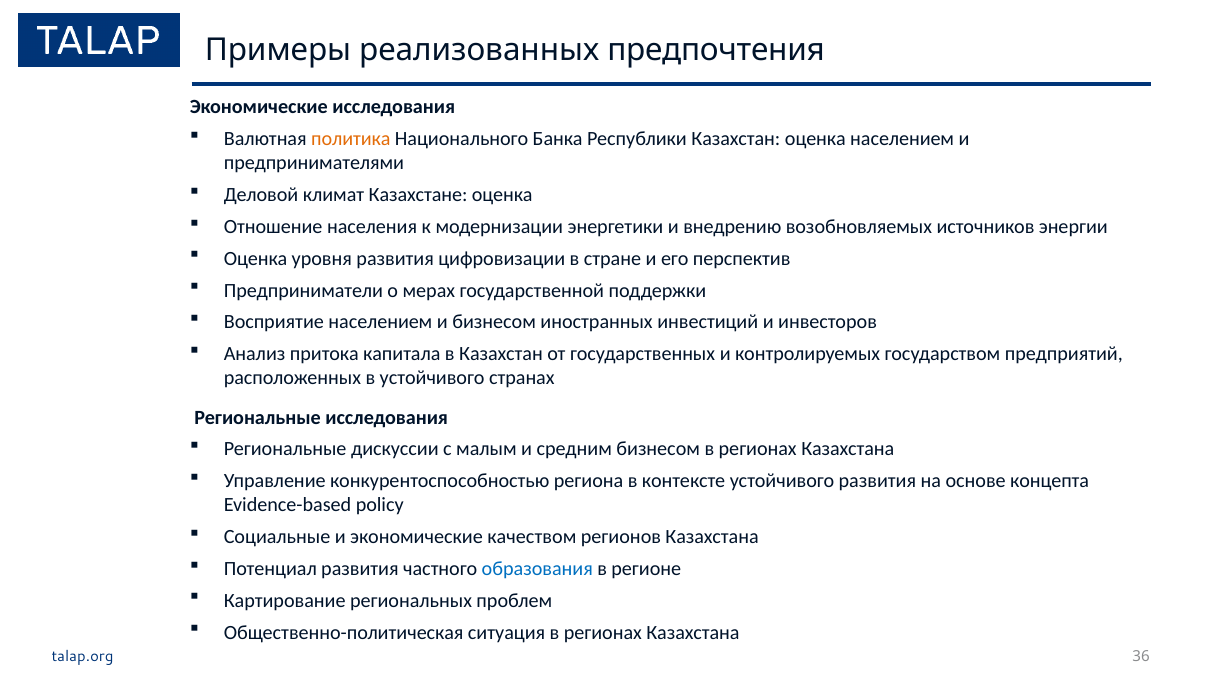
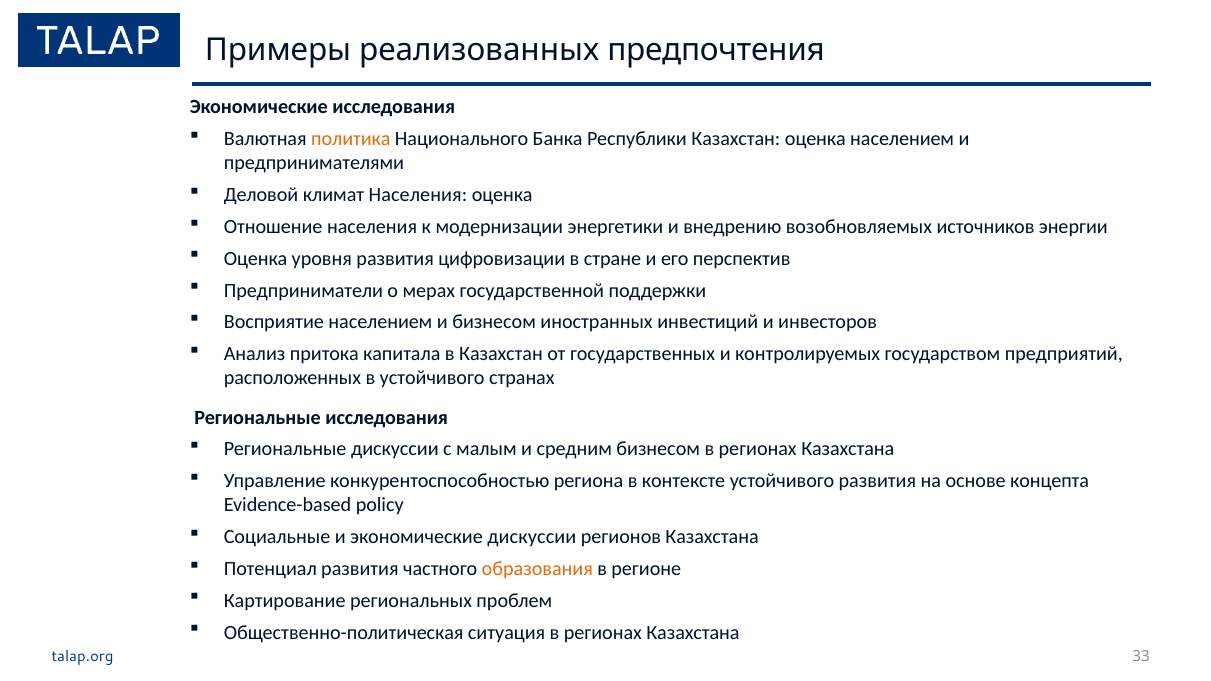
климат Казахстане: Казахстане -> Населения
экономические качеством: качеством -> дискуссии
образования colour: blue -> orange
36: 36 -> 33
